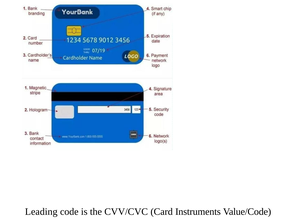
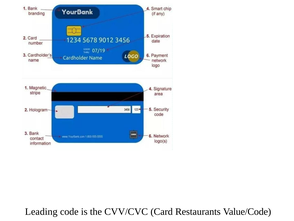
Instruments: Instruments -> Restaurants
